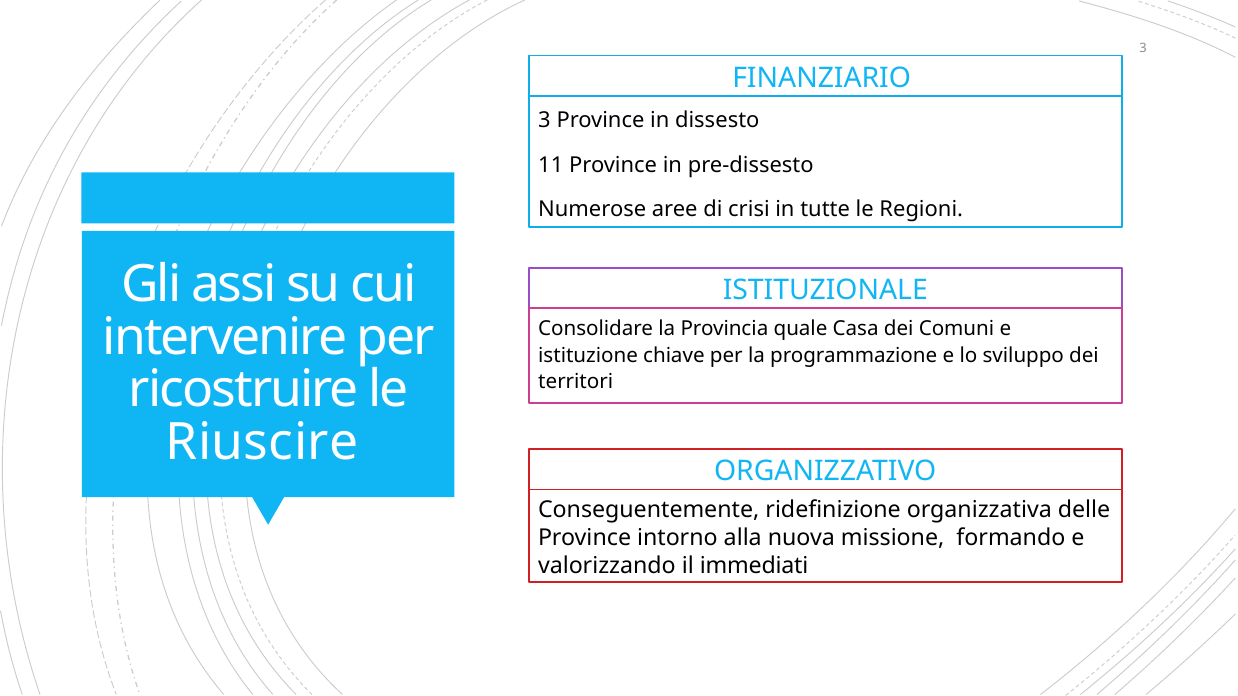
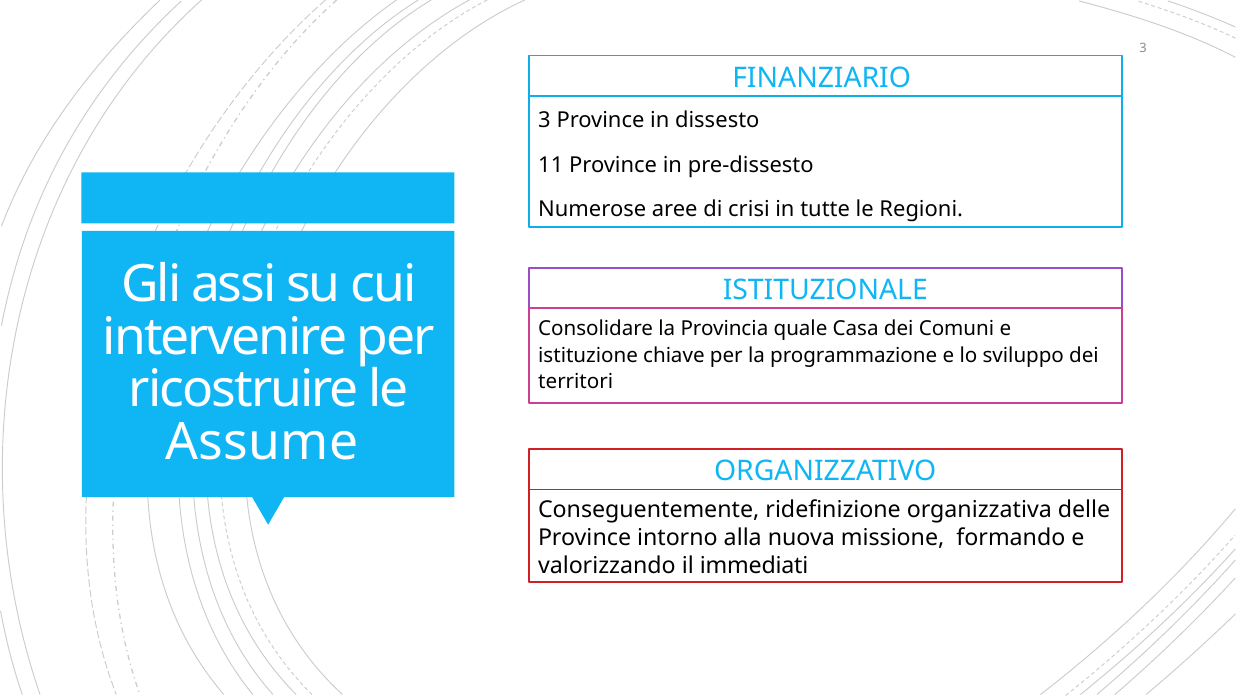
Riuscire: Riuscire -> Assume
